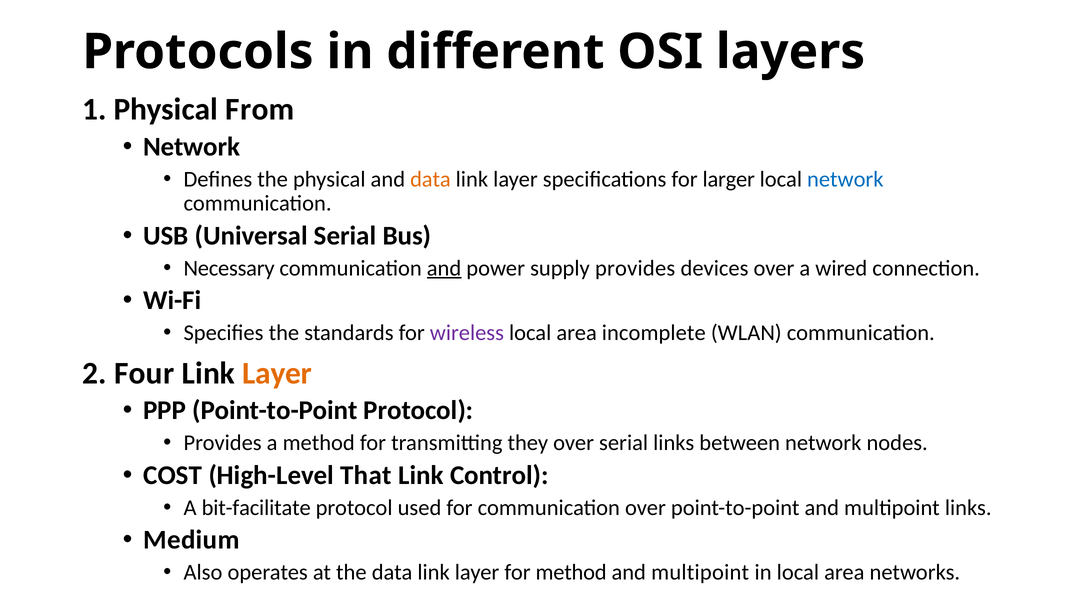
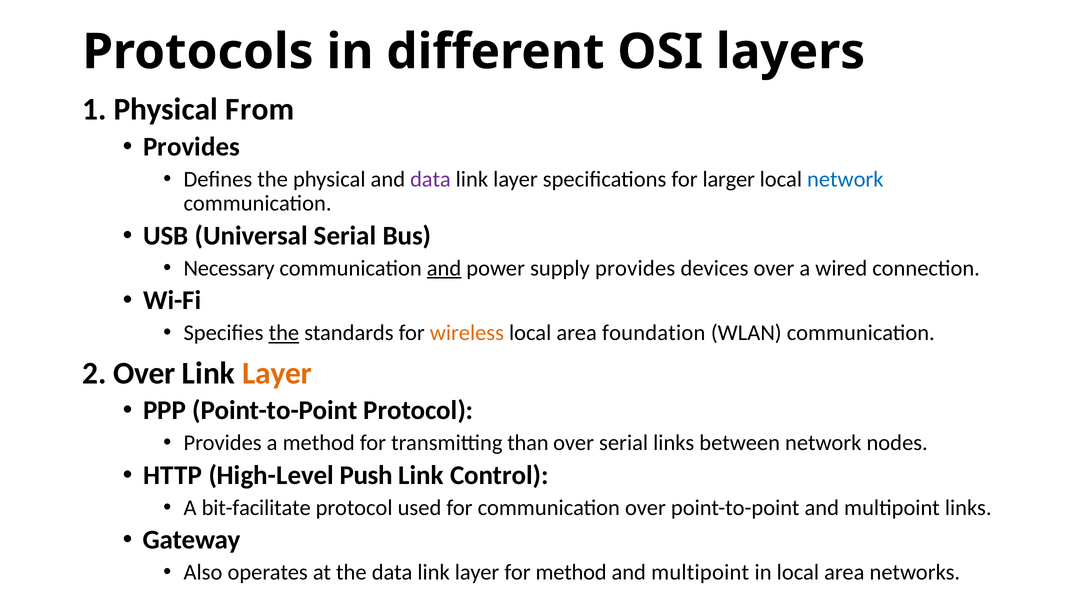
Network at (192, 147): Network -> Provides
data at (430, 179) colour: orange -> purple
the at (284, 333) underline: none -> present
wireless colour: purple -> orange
incomplete: incomplete -> foundation
2 Four: Four -> Over
they: they -> than
COST: COST -> HTTP
That: That -> Push
Medium: Medium -> Gateway
